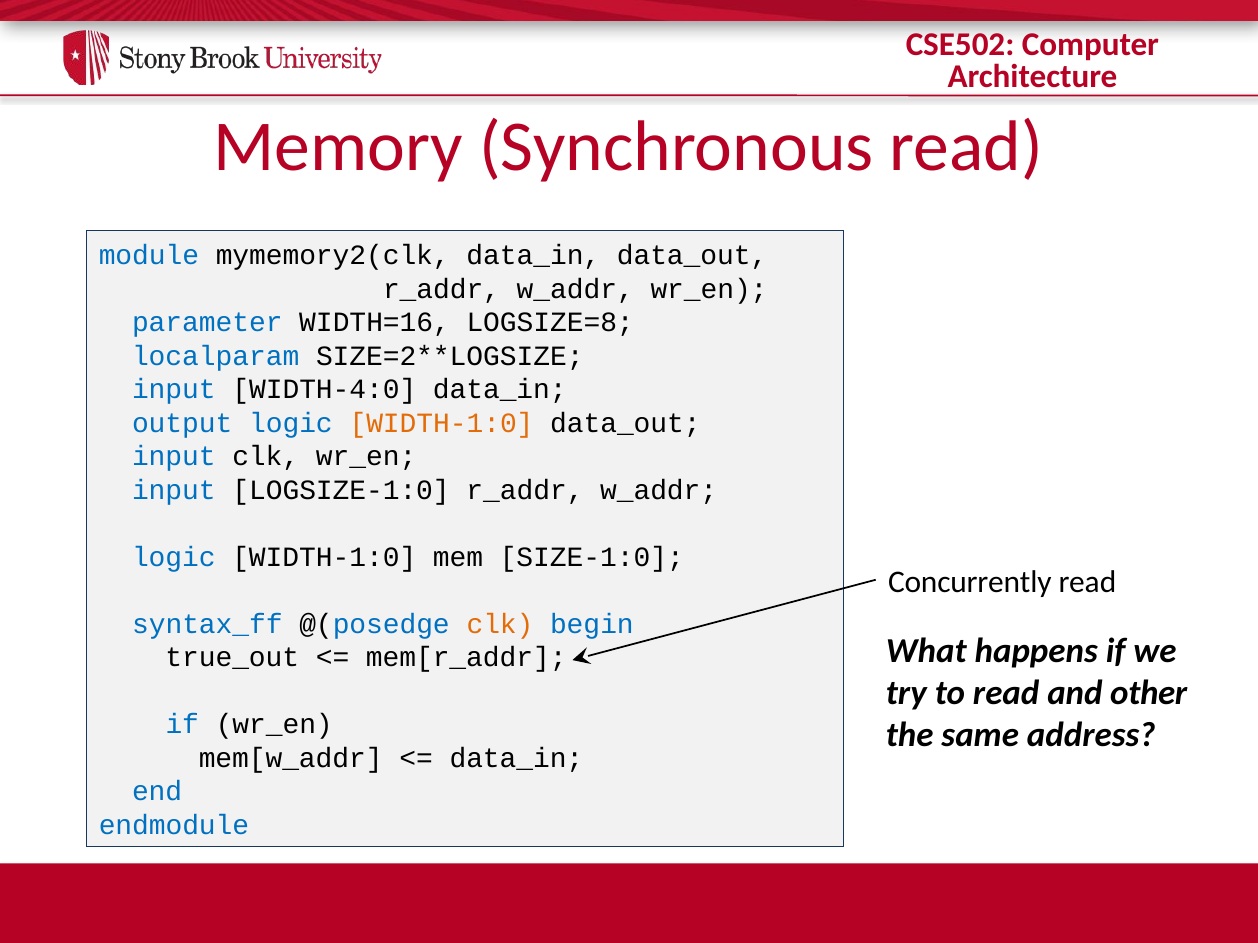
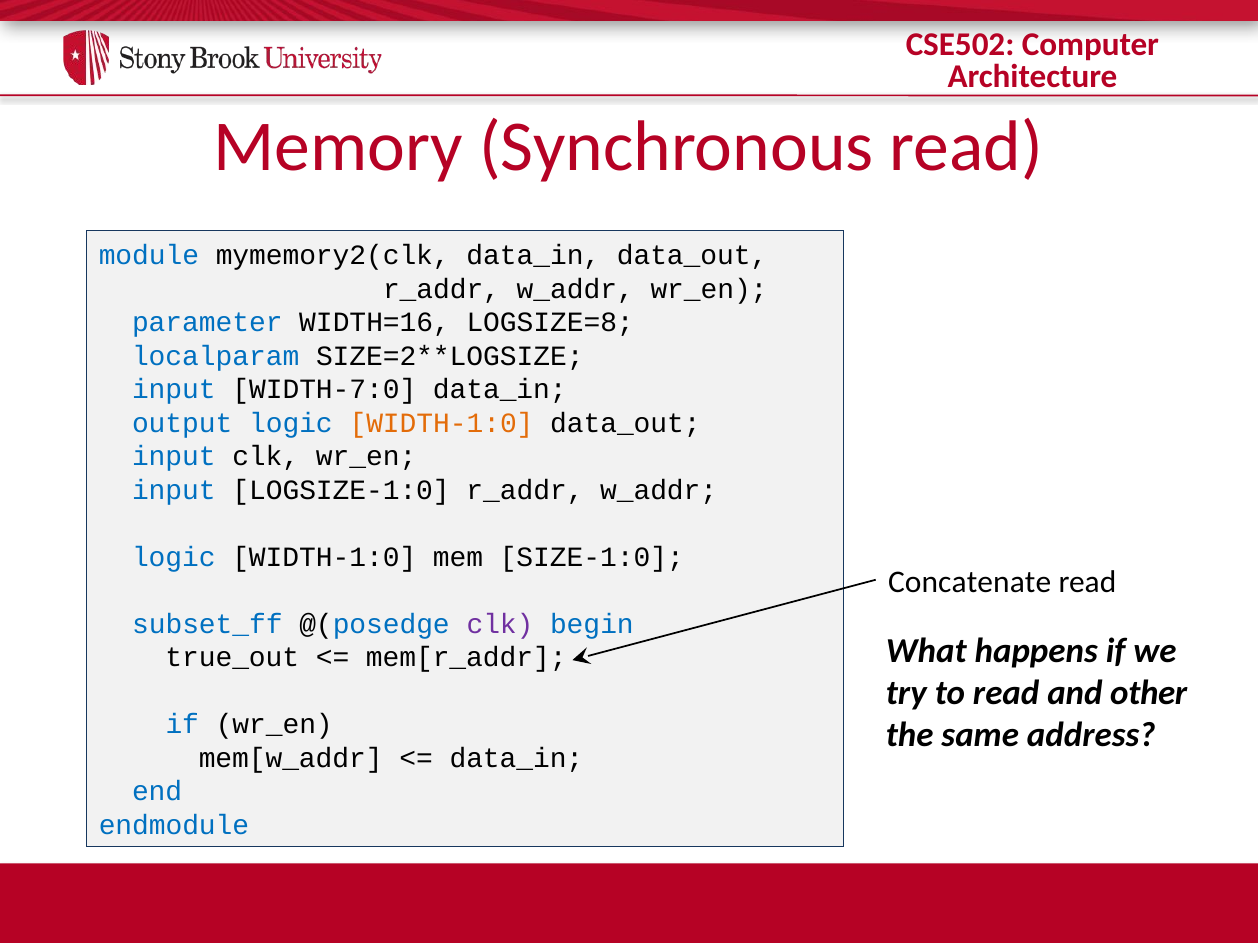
WIDTH-4:0: WIDTH-4:0 -> WIDTH-7:0
Concurrently: Concurrently -> Concatenate
syntax_ff: syntax_ff -> subset_ff
clk at (500, 624) colour: orange -> purple
